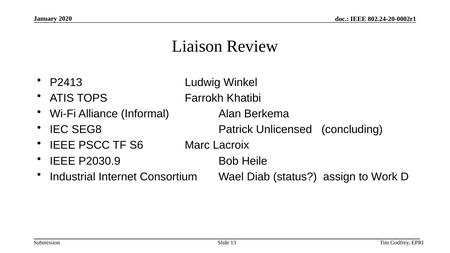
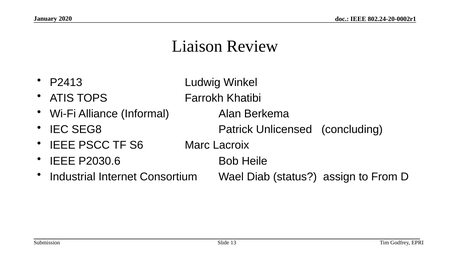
P2030.9: P2030.9 -> P2030.6
Work: Work -> From
